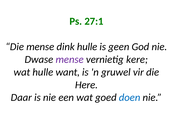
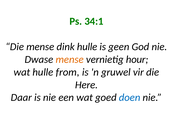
27:1: 27:1 -> 34:1
mense at (70, 59) colour: purple -> orange
kere: kere -> hour
want: want -> from
